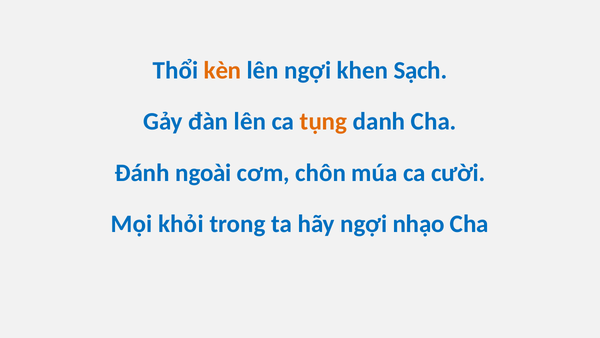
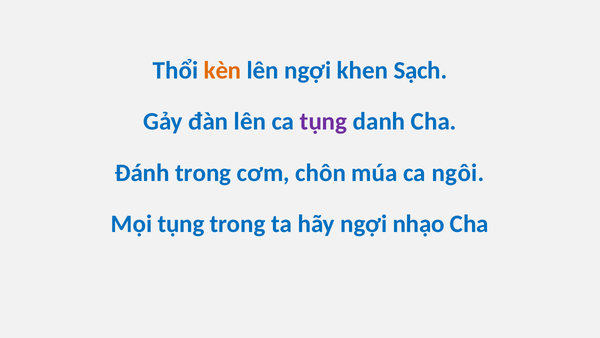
tụng at (324, 121) colour: orange -> purple
Đánh ngoài: ngoài -> trong
cười: cười -> ngôi
Mọi khỏi: khỏi -> tụng
